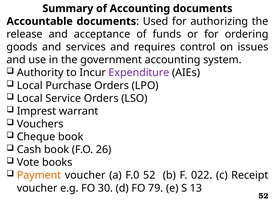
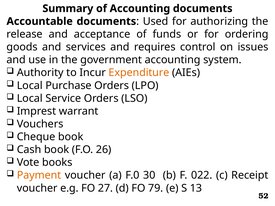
Expenditure colour: purple -> orange
F.0 52: 52 -> 30
30: 30 -> 27
